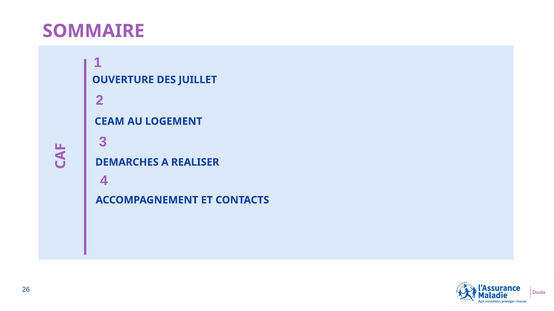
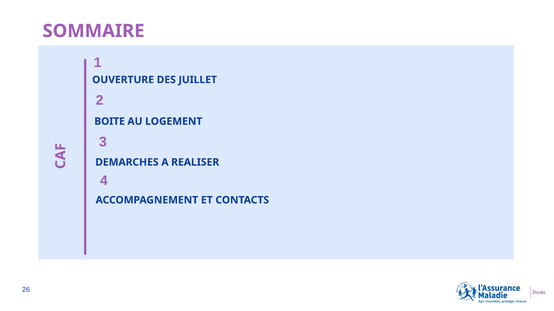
CEAM: CEAM -> BOITE
